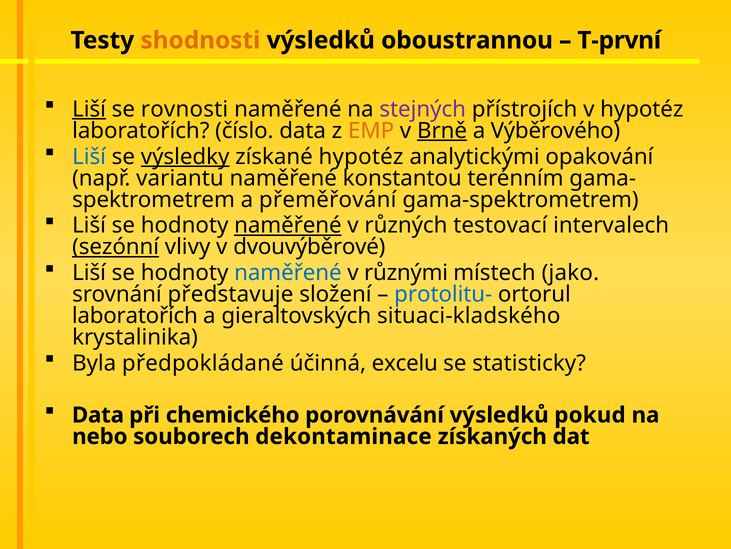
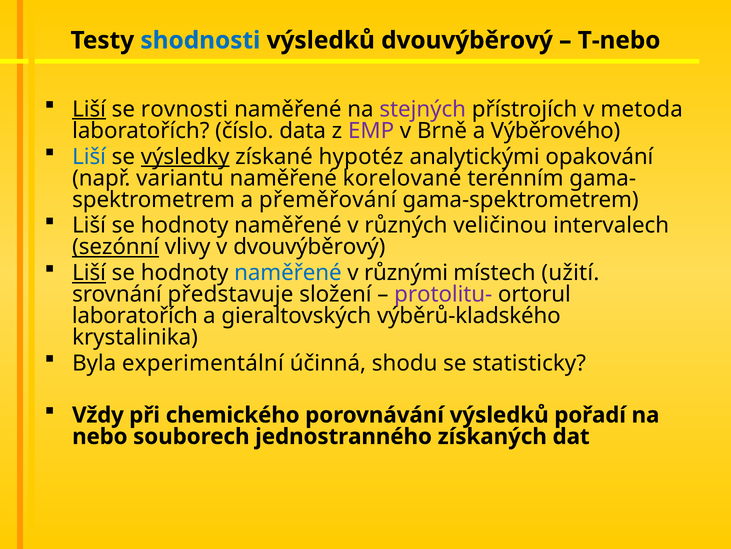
shodnosti colour: orange -> blue
výsledků oboustrannou: oboustrannou -> dvouvýběrový
T-první: T-první -> T-nebo
v hypotéz: hypotéz -> metoda
EMP colour: orange -> purple
Brně underline: present -> none
konstantou: konstantou -> korelované
naměřené at (288, 225) underline: present -> none
testovací: testovací -> veličinou
v dvouvýběrové: dvouvýběrové -> dvouvýběrový
Liší at (89, 273) underline: none -> present
jako: jako -> užití
protolitu- colour: blue -> purple
situaci-kladského: situaci-kladského -> výběrů-kladského
předpokládané: předpokládané -> experimentální
excelu: excelu -> shodu
Data at (98, 415): Data -> Vždy
pokud: pokud -> pořadí
dekontaminace: dekontaminace -> jednostranného
